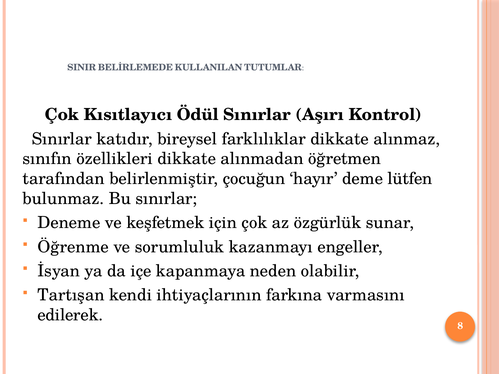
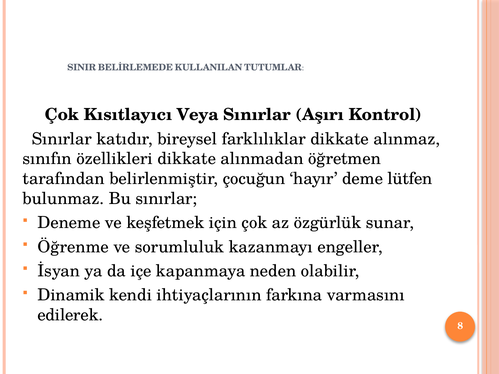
Ödül: Ödül -> Veya
Tartışan: Tartışan -> Dinamik
